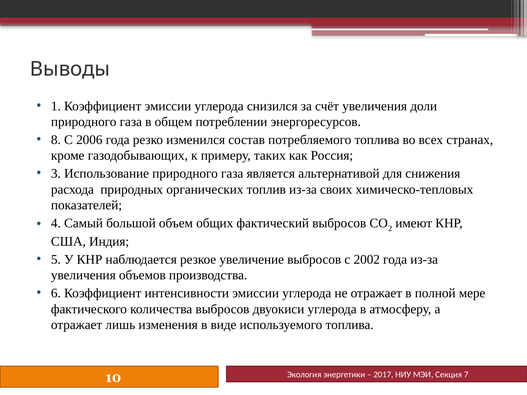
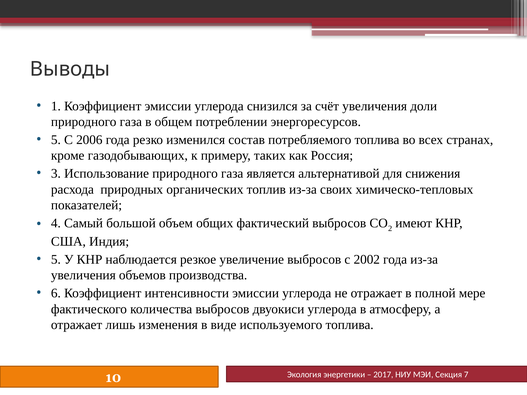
8 at (56, 140): 8 -> 5
